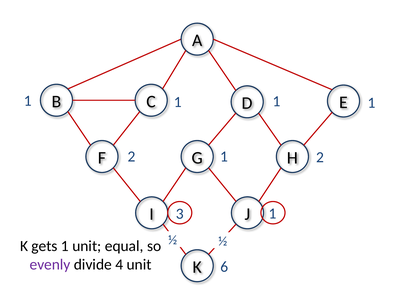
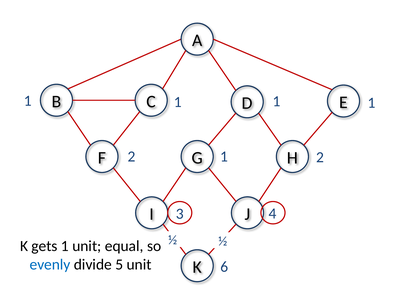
3 1: 1 -> 4
evenly colour: purple -> blue
4: 4 -> 5
